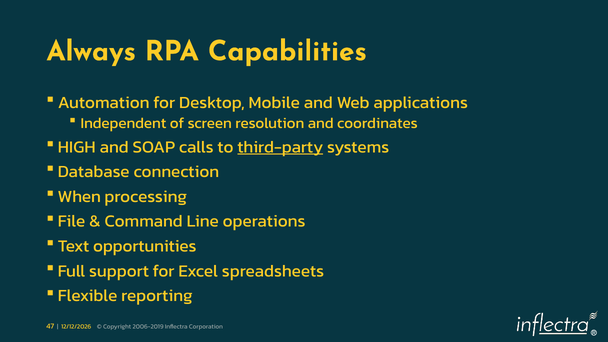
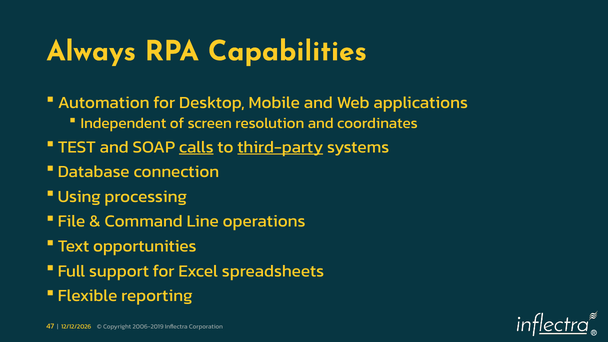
HIGH: HIGH -> TEST
calls underline: none -> present
When: When -> Using
